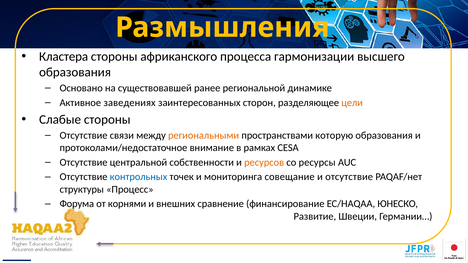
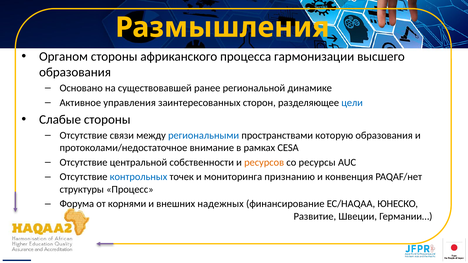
Кластера: Кластера -> Органом
заведениях: заведениях -> управления
цели colour: orange -> blue
региональными colour: orange -> blue
совещание: совещание -> признанию
и отсутствие: отсутствие -> конвенция
сравнение: сравнение -> надежных
